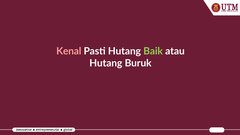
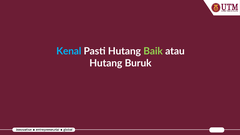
Kenal colour: pink -> light blue
